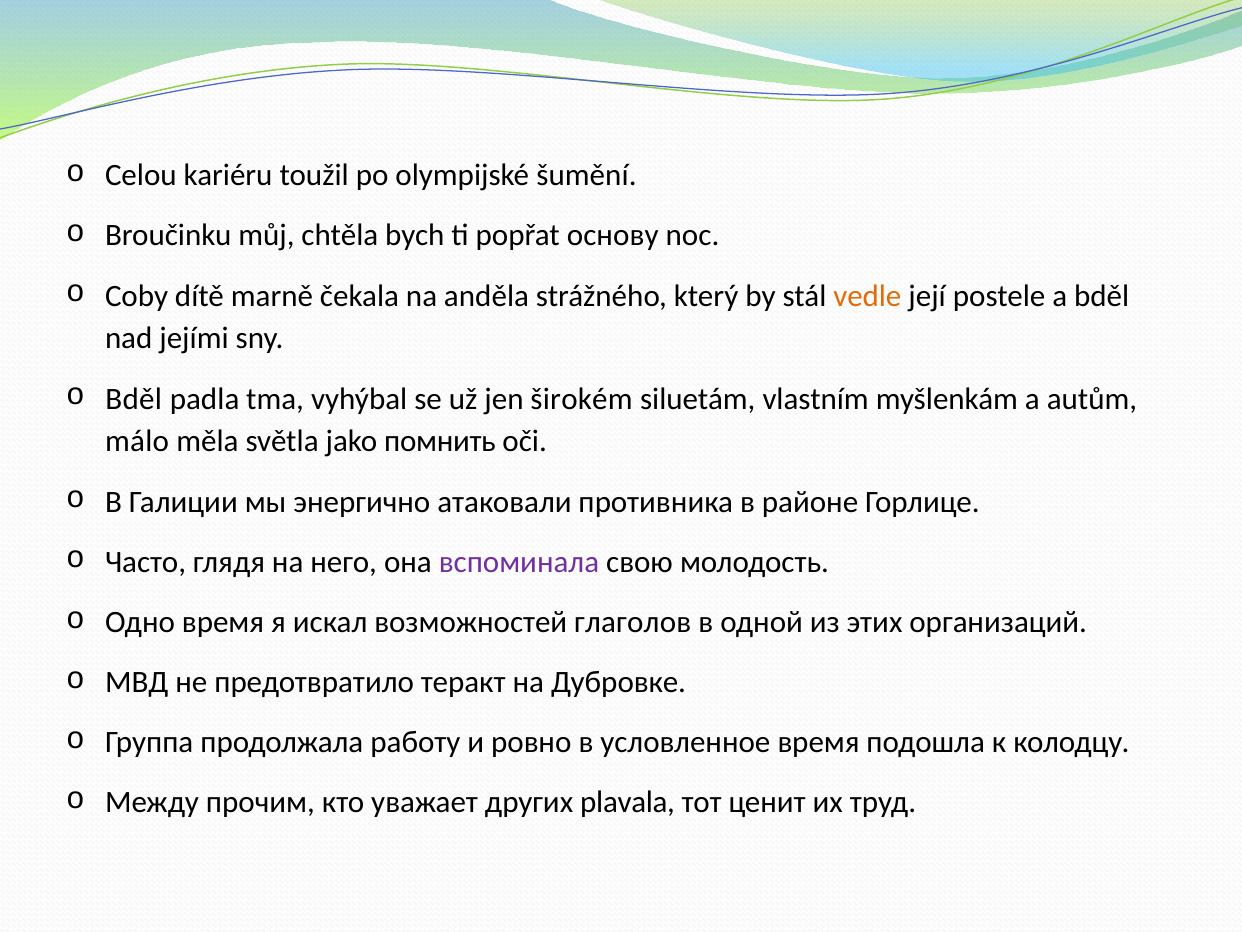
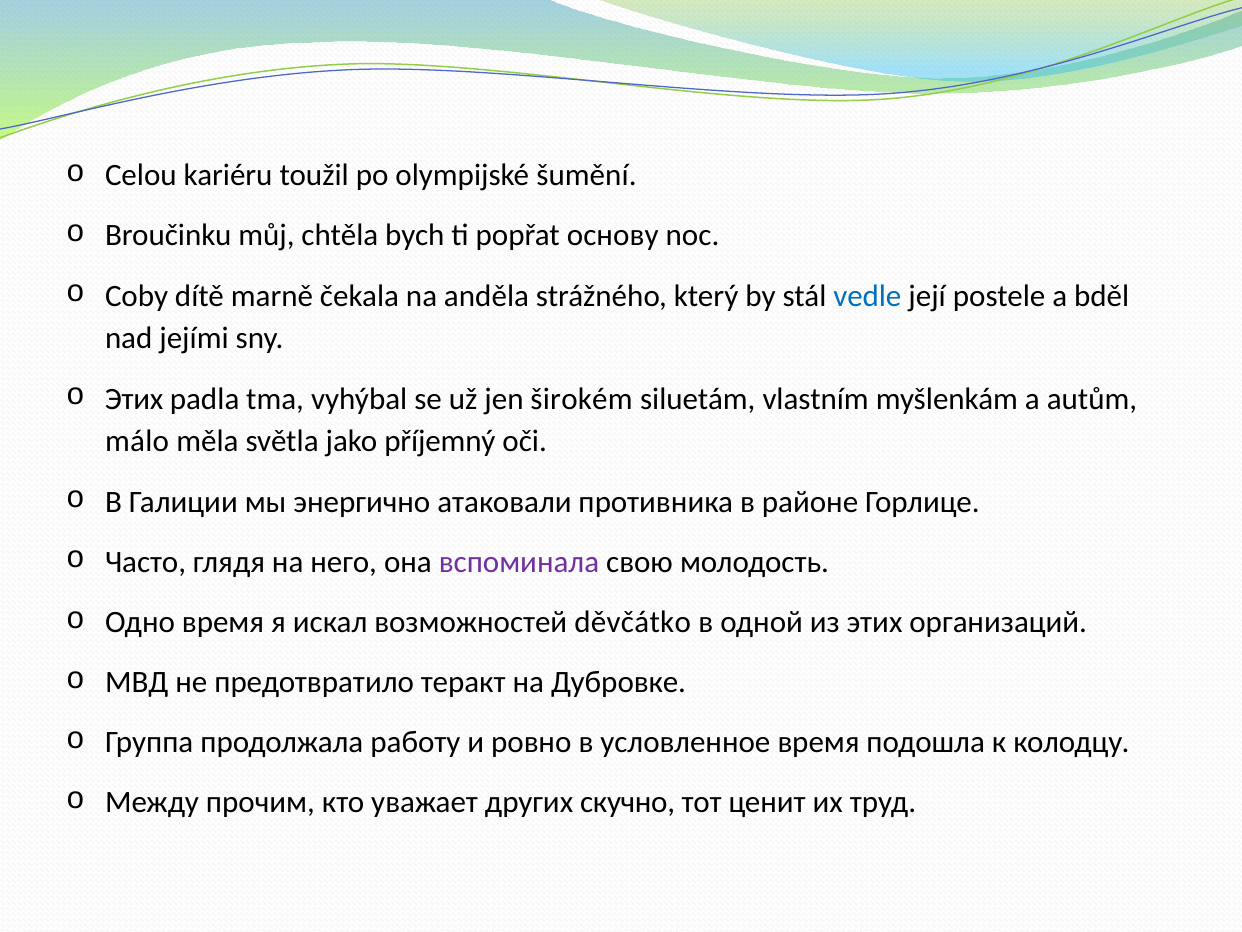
vedle colour: orange -> blue
Bděl at (134, 399): Bděl -> Этих
помнить: помнить -> příjemný
глаголов: глаголов -> děvčátko
plavala: plavala -> скучно
